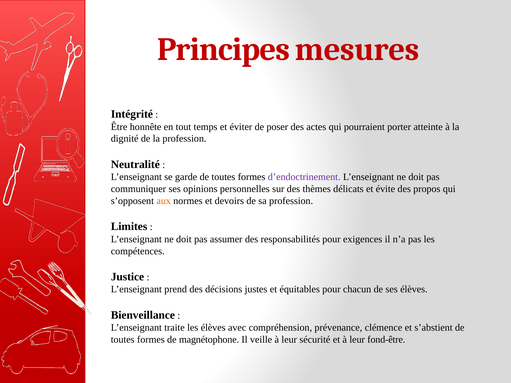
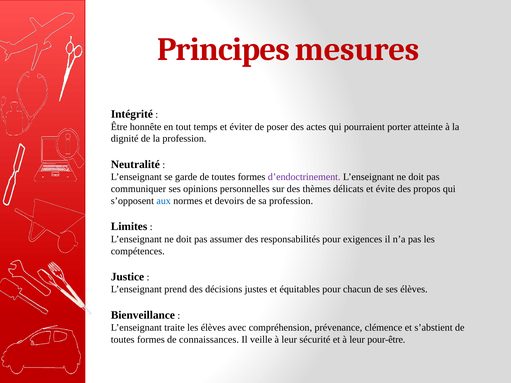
aux colour: orange -> blue
magnétophone: magnétophone -> connaissances
fond-être: fond-être -> pour-être
